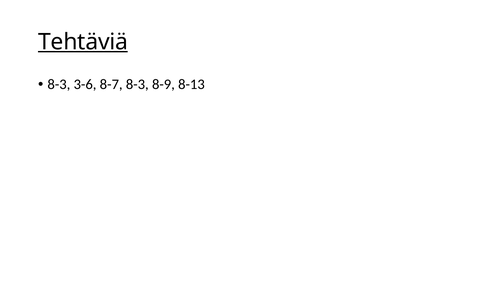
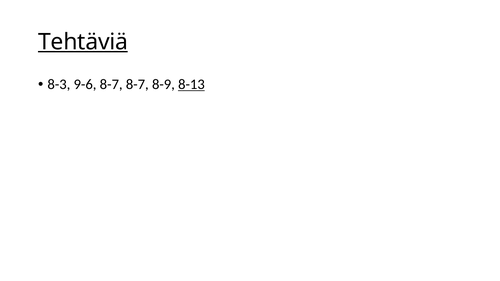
3-6: 3-6 -> 9-6
8-7 8-3: 8-3 -> 8-7
8-13 underline: none -> present
